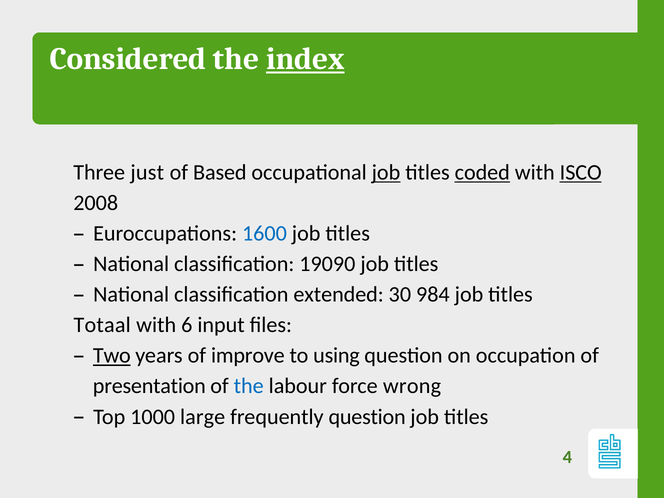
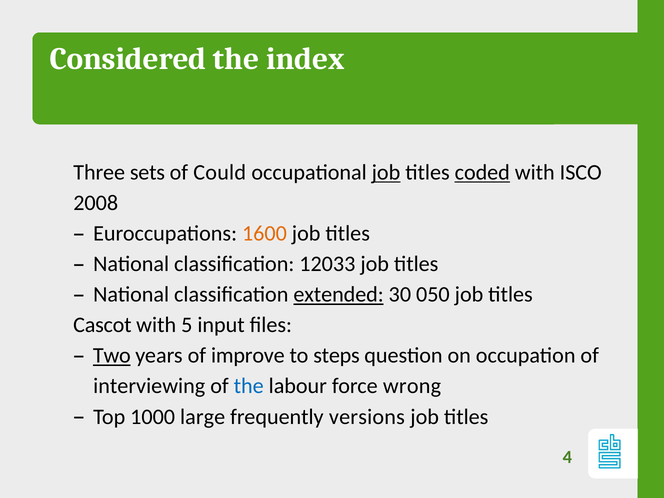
index underline: present -> none
just: just -> sets
Based: Based -> Could
ISCO underline: present -> none
1600 colour: blue -> orange
19090: 19090 -> 12033
extended underline: none -> present
984: 984 -> 050
Totaal: Totaal -> Cascot
6: 6 -> 5
using: using -> steps
presentation: presentation -> interviewing
frequently question: question -> versions
